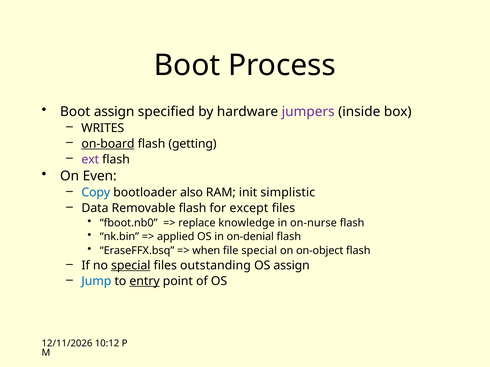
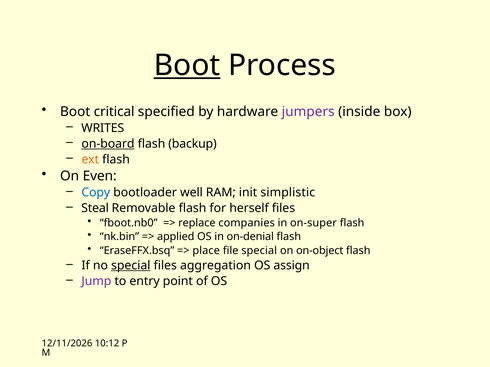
Boot at (187, 65) underline: none -> present
Boot assign: assign -> critical
getting: getting -> backup
ext colour: purple -> orange
also: also -> well
Data: Data -> Steal
except: except -> herself
knowledge: knowledge -> companies
on-nurse: on-nurse -> on-super
when: when -> place
outstanding: outstanding -> aggregation
Jump colour: blue -> purple
entry underline: present -> none
